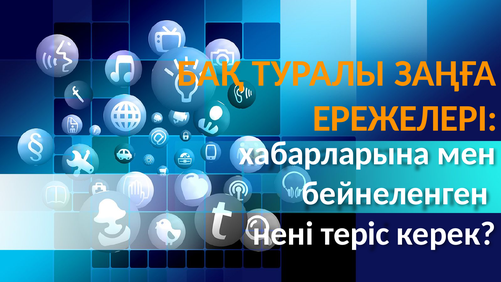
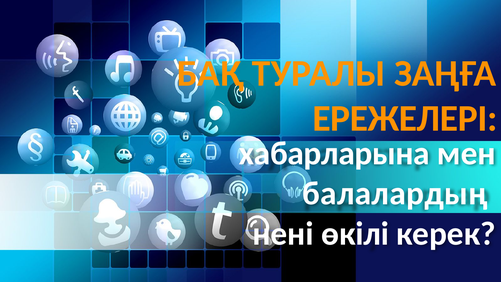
бейнеленген: бейнеленген -> балалардың
теріс: теріс -> өкілі
